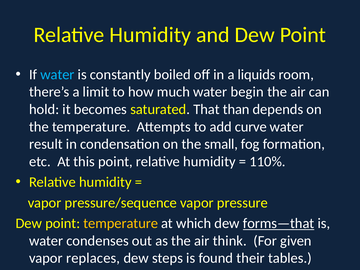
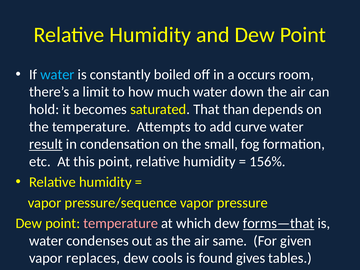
liquids: liquids -> occurs
begin: begin -> down
result underline: none -> present
110%: 110% -> 156%
temperature at (121, 223) colour: yellow -> pink
think: think -> same
steps: steps -> cools
their: their -> gives
